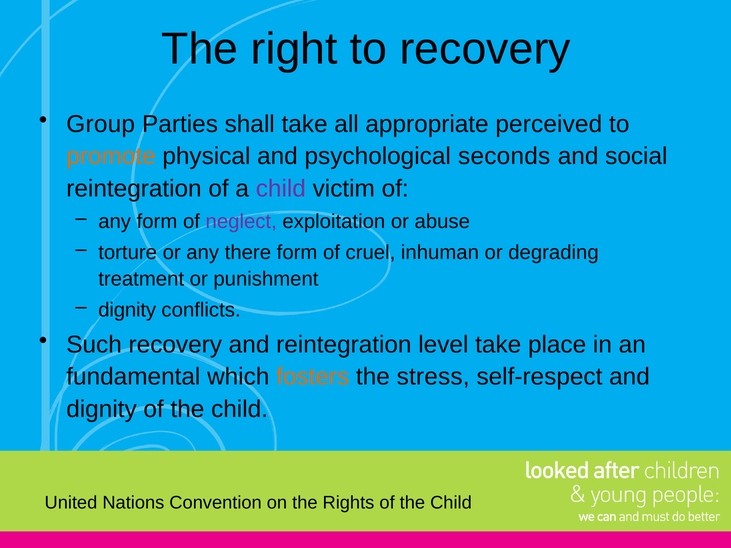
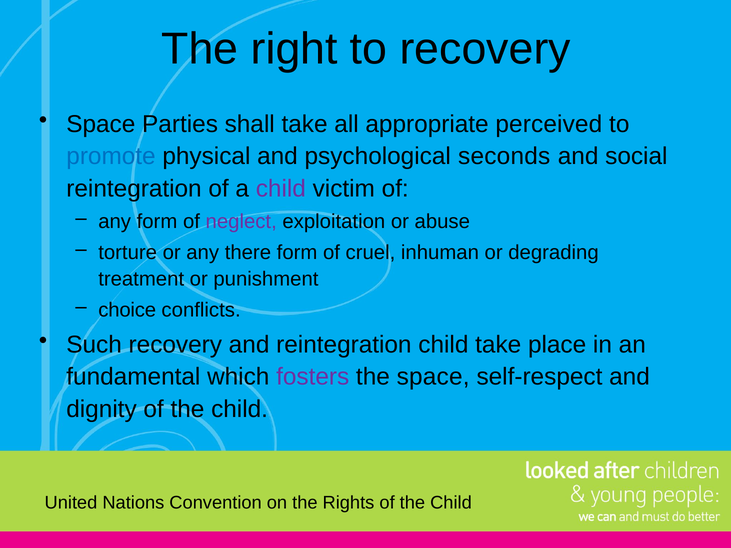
Group at (101, 124): Group -> Space
promote colour: orange -> blue
dignity at (127, 310): dignity -> choice
reintegration level: level -> child
fosters colour: orange -> purple
the stress: stress -> space
